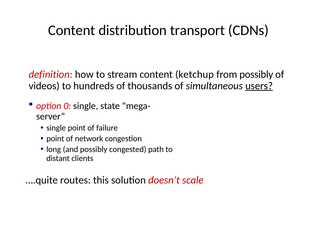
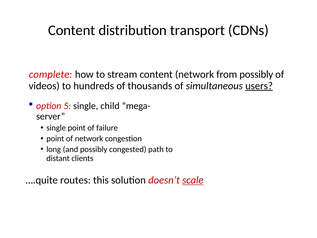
definition: definition -> complete
content ketchup: ketchup -> network
0: 0 -> 5
state: state -> child
scale underline: none -> present
